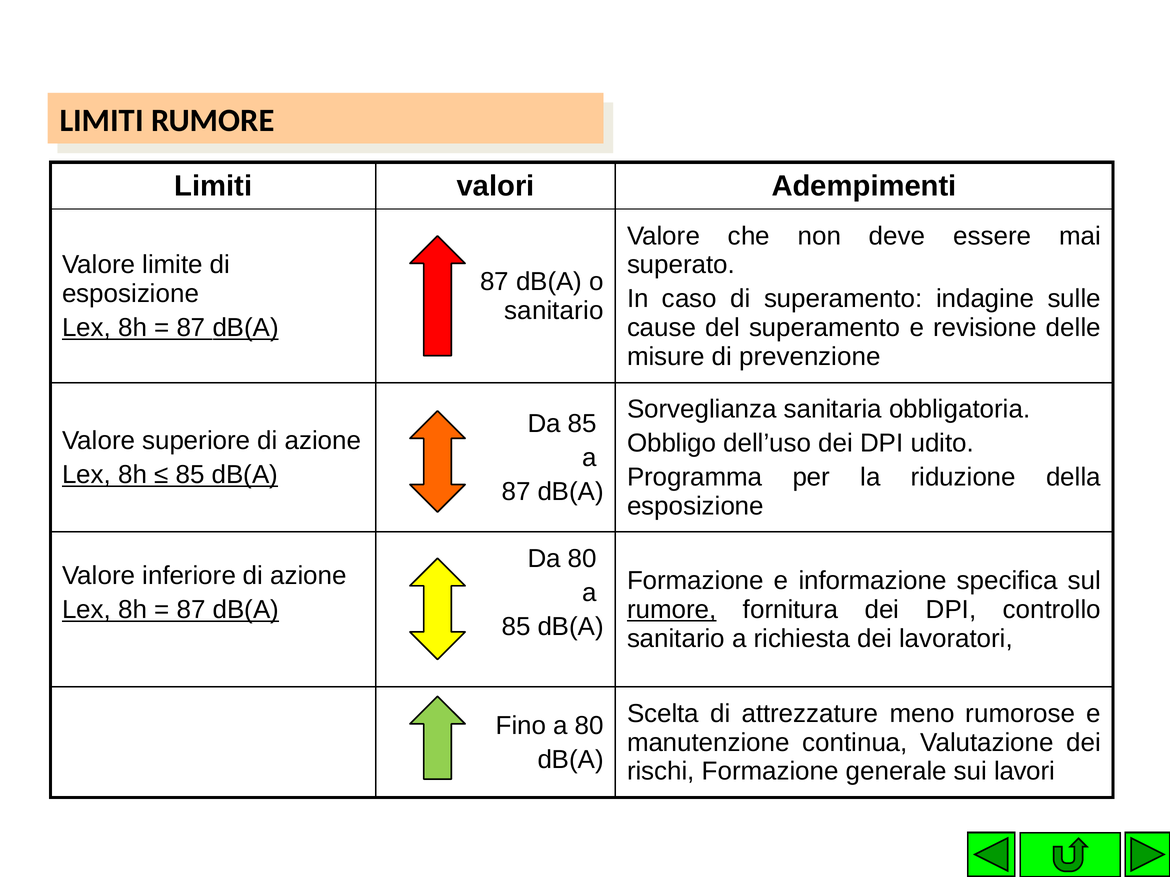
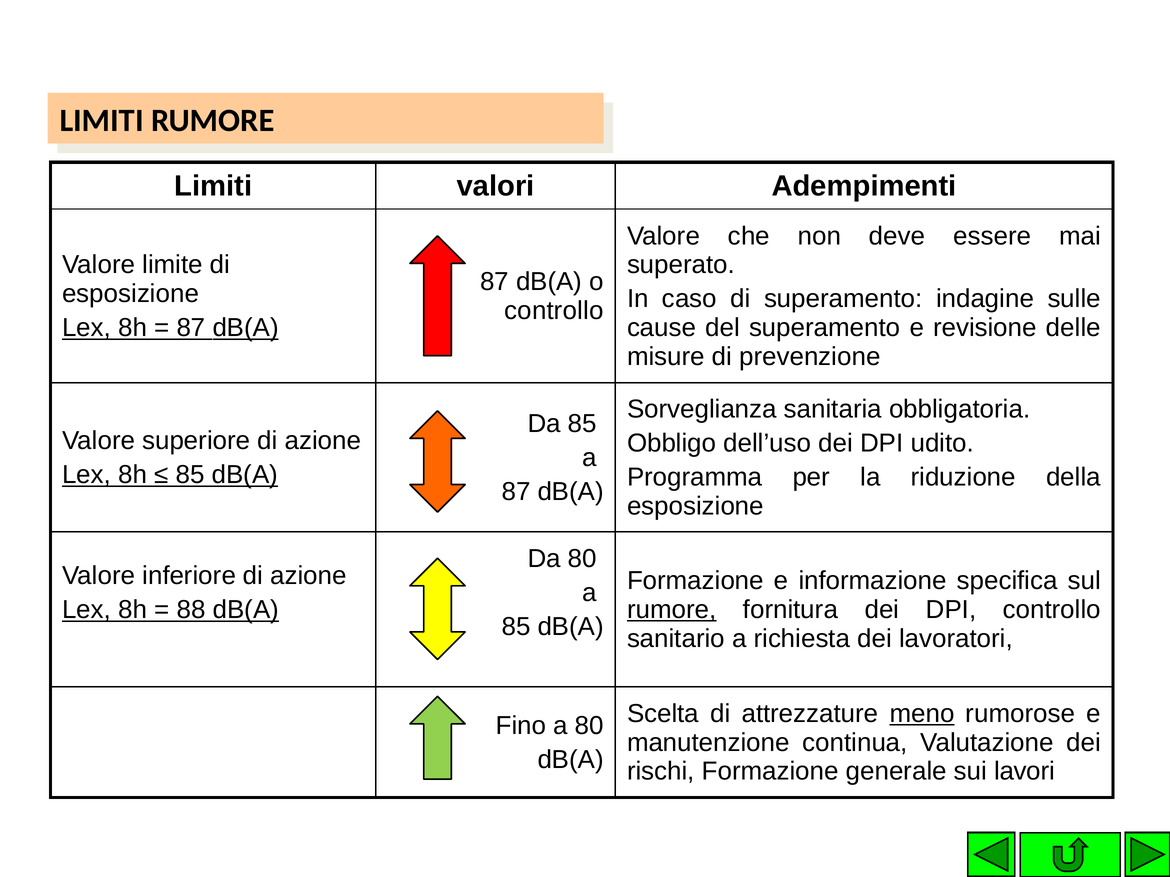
sanitario at (554, 311): sanitario -> controllo
87 at (191, 610): 87 -> 88
meno underline: none -> present
